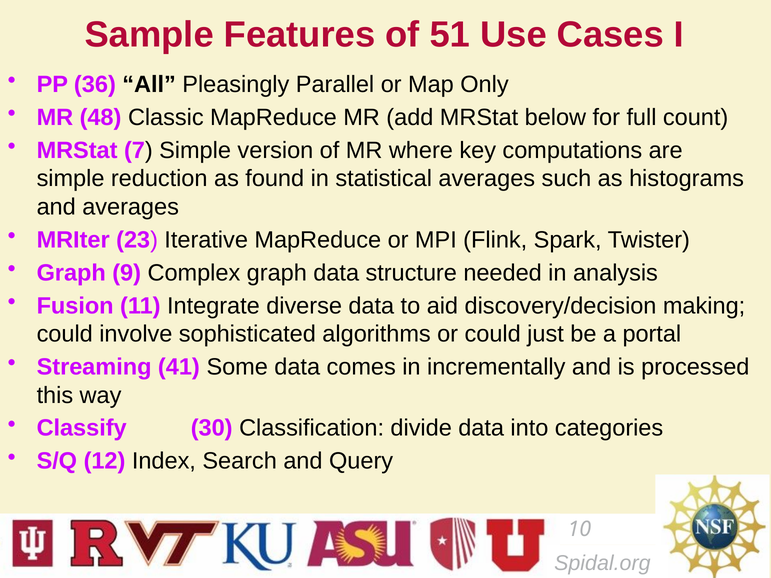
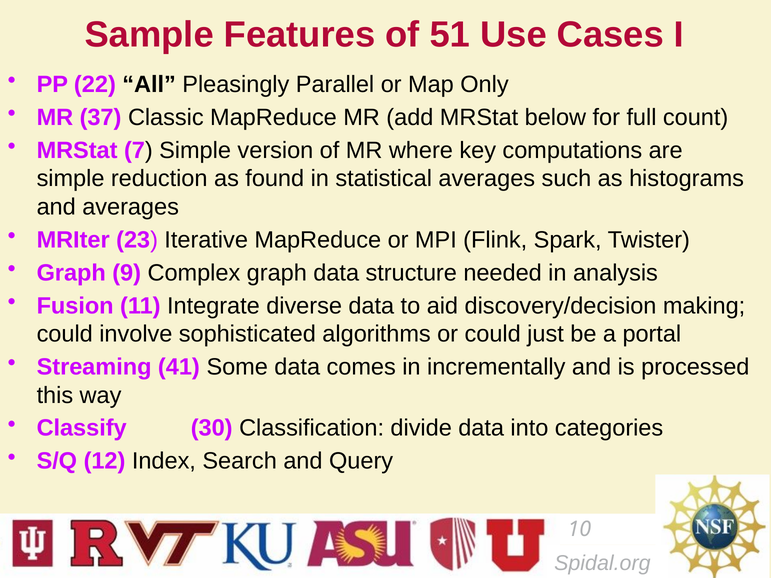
36: 36 -> 22
48: 48 -> 37
